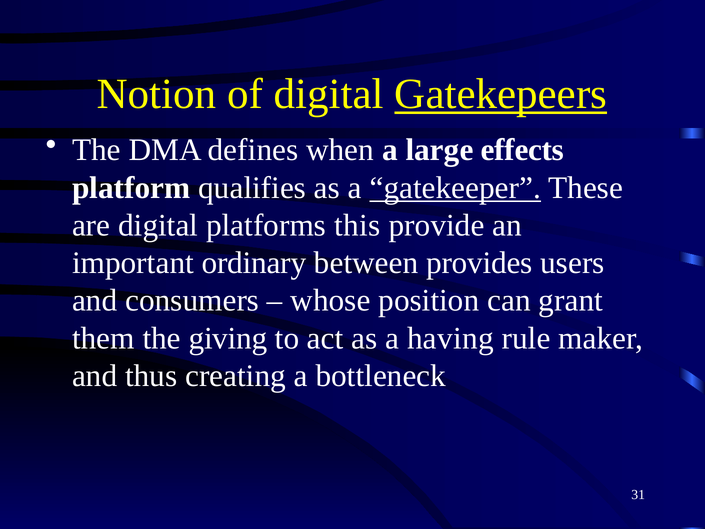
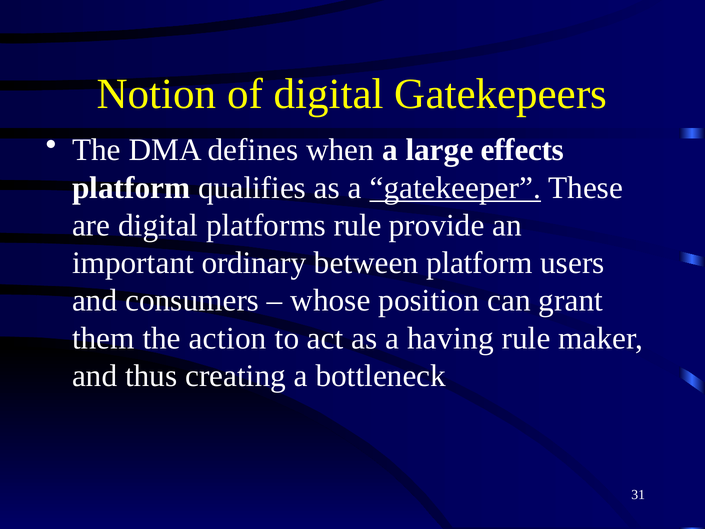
Gatekepeers underline: present -> none
platforms this: this -> rule
between provides: provides -> platform
giving: giving -> action
